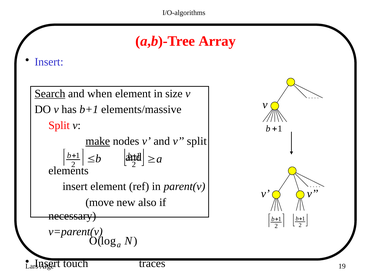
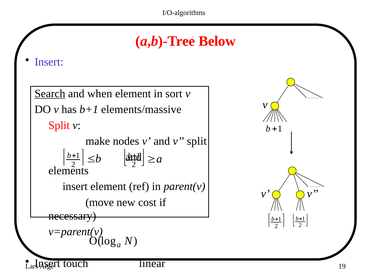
Array: Array -> Below
size: size -> sort
make underline: present -> none
also: also -> cost
traces: traces -> linear
